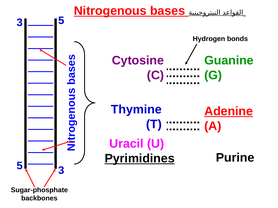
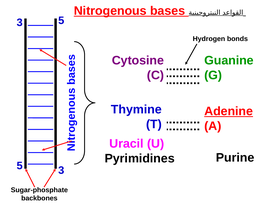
Pyrimidines underline: present -> none
